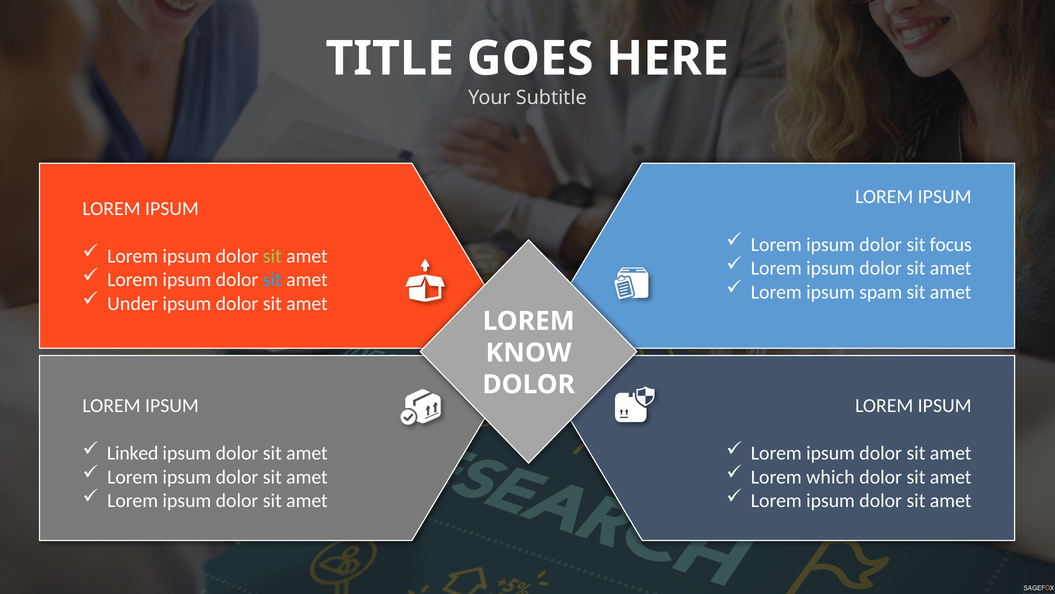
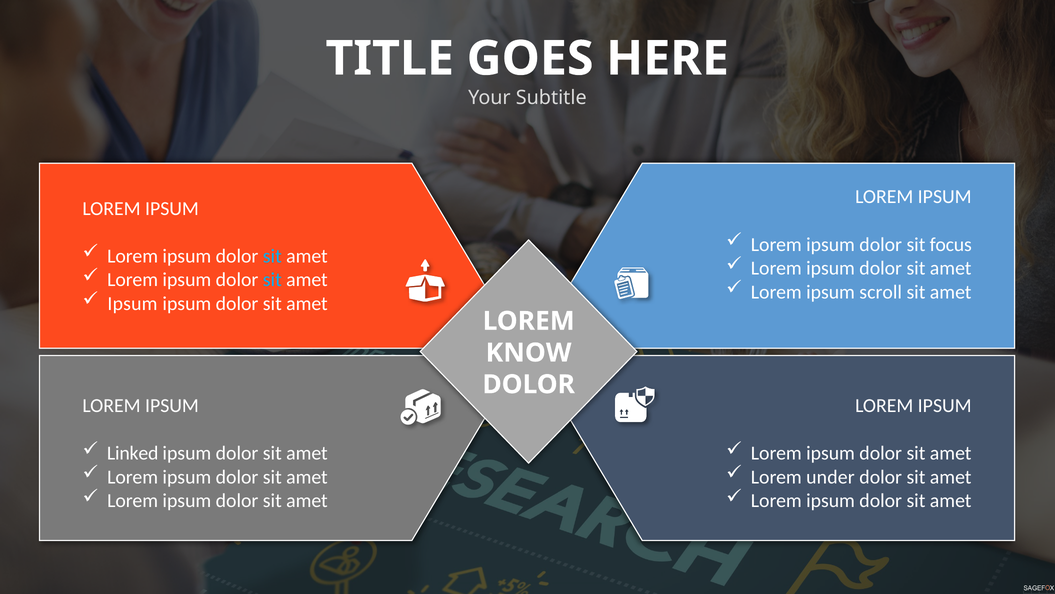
sit at (272, 256) colour: light green -> light blue
spam: spam -> scroll
Under at (133, 303): Under -> Ipsum
which: which -> under
